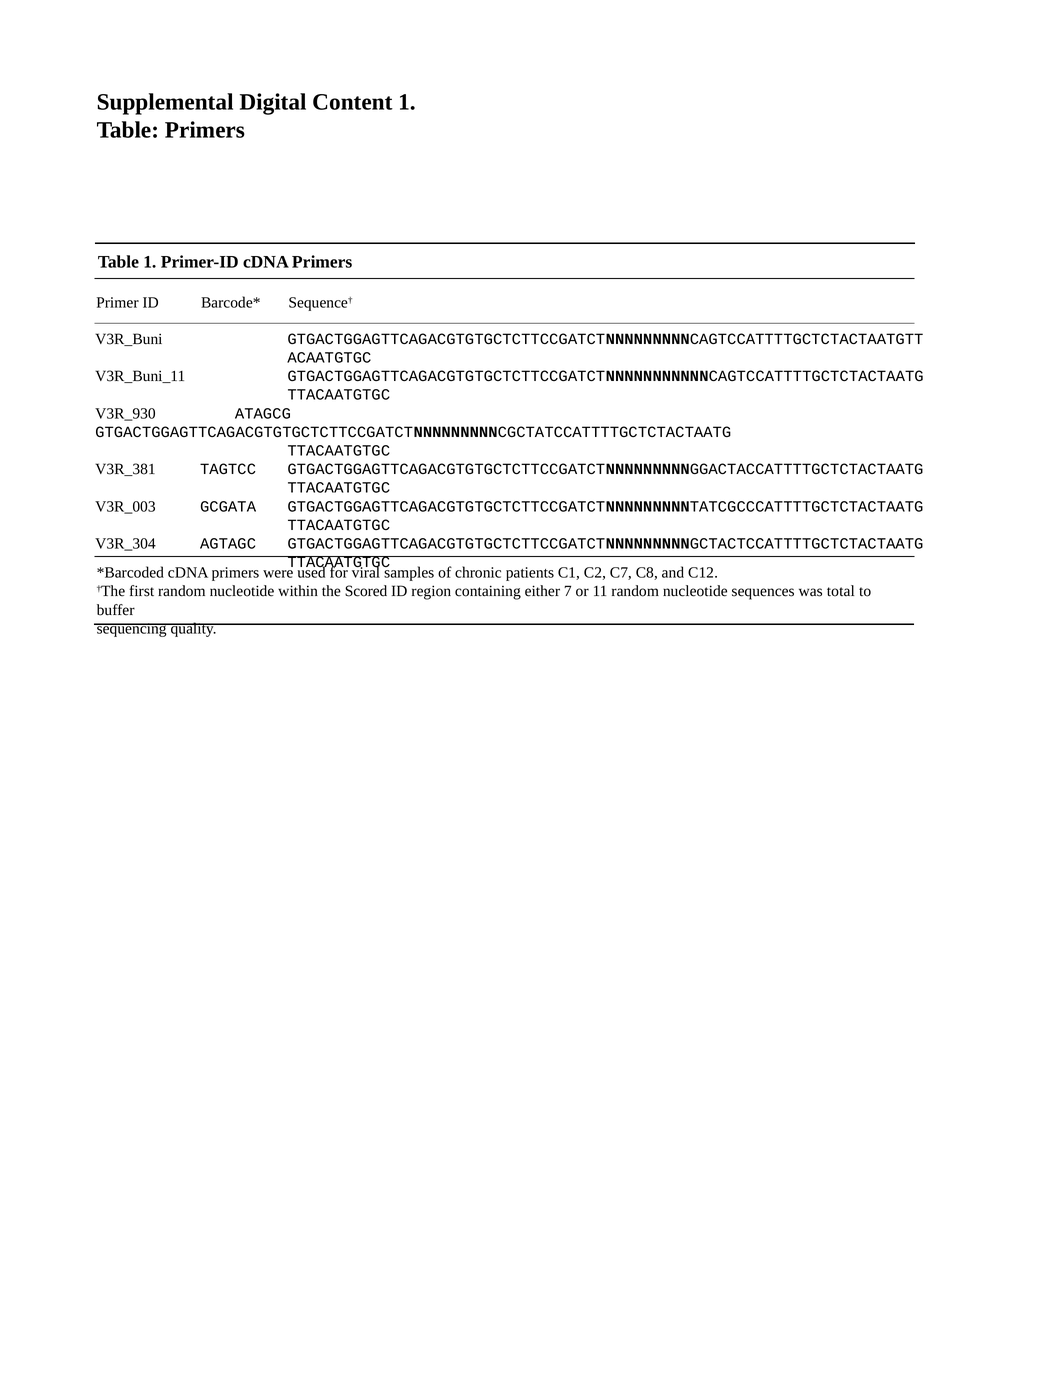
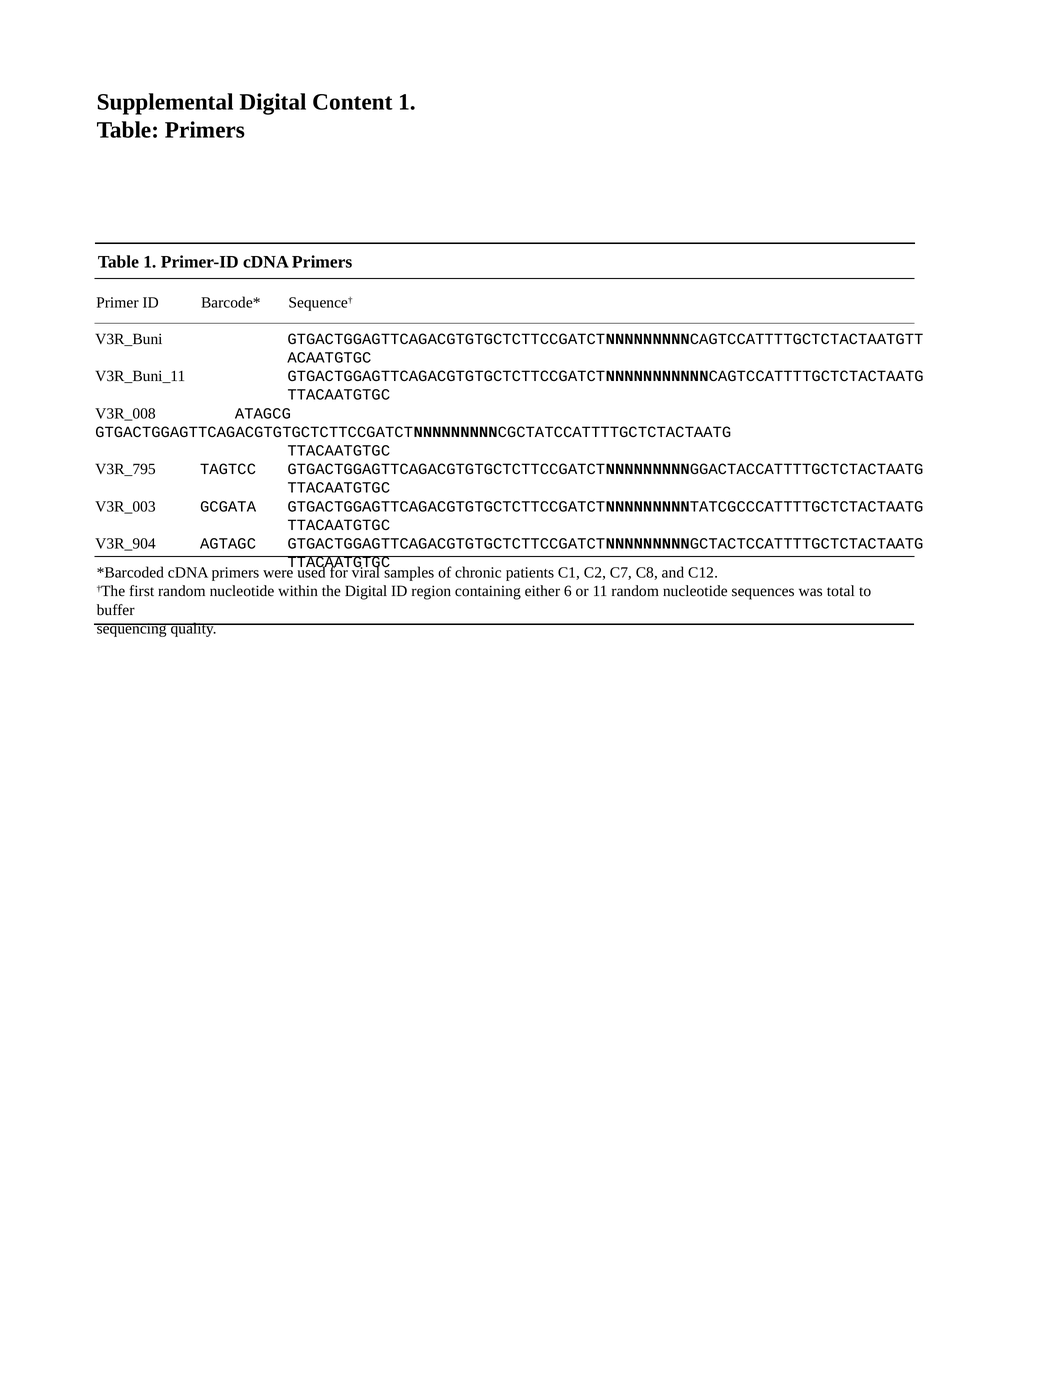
V3R_930: V3R_930 -> V3R_008
V3R_381: V3R_381 -> V3R_795
V3R_304: V3R_304 -> V3R_904
the Scored: Scored -> Digital
7: 7 -> 6
